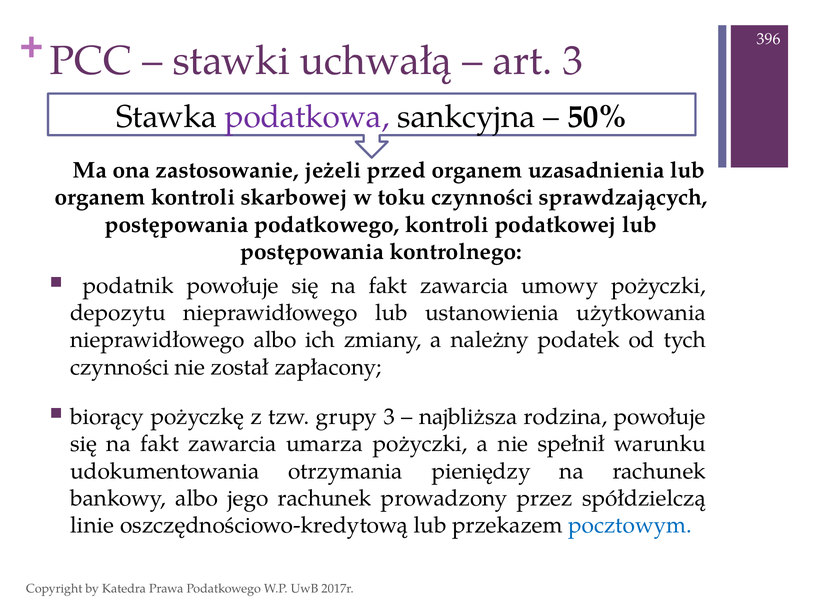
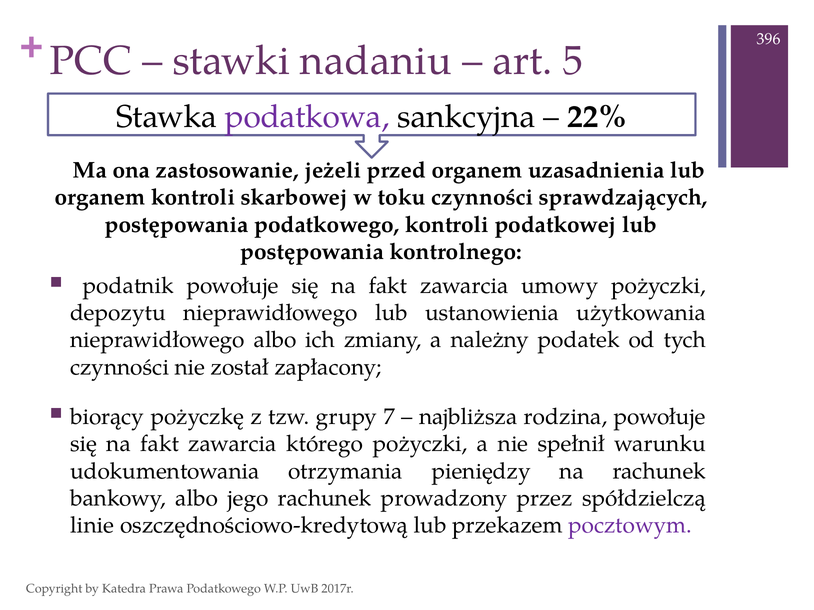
uchwałą: uchwałą -> nadaniu
art 3: 3 -> 5
50%: 50% -> 22%
grupy 3: 3 -> 7
umarza: umarza -> którego
pocztowym colour: blue -> purple
